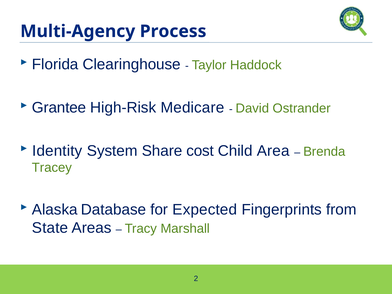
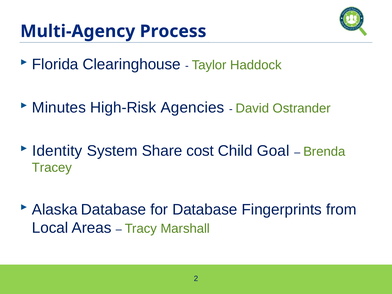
Grantee: Grantee -> Minutes
Medicare: Medicare -> Agencies
Area: Area -> Goal
for Expected: Expected -> Database
State: State -> Local
